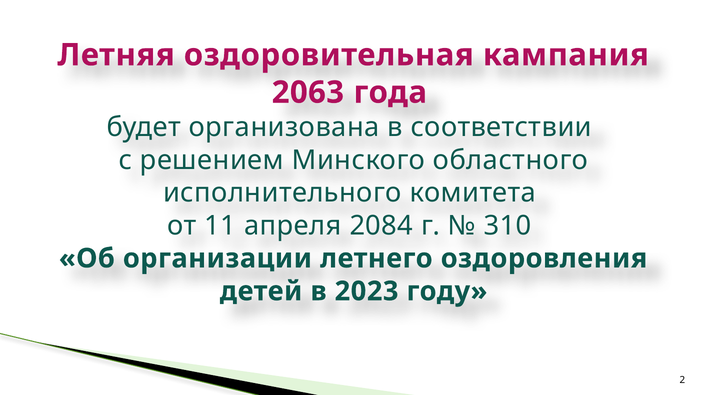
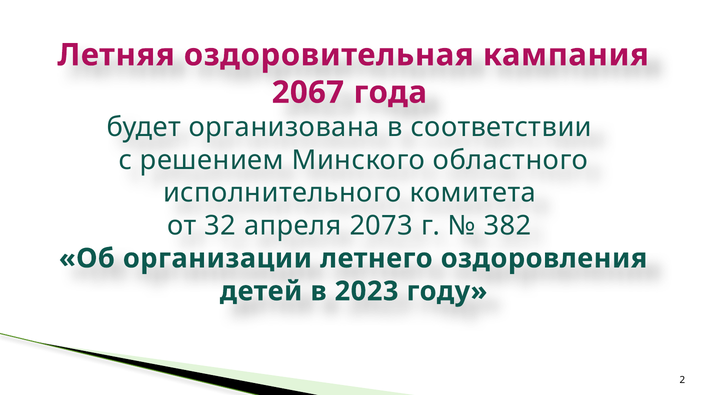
2063: 2063 -> 2067
11: 11 -> 32
2084: 2084 -> 2073
310: 310 -> 382
